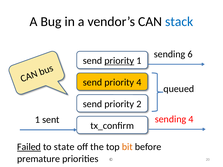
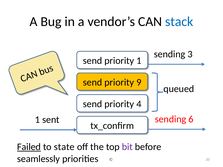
6: 6 -> 3
priority at (119, 61) underline: present -> none
priority 4: 4 -> 9
2: 2 -> 4
sending 4: 4 -> 6
bit colour: orange -> purple
premature: premature -> seamlessly
